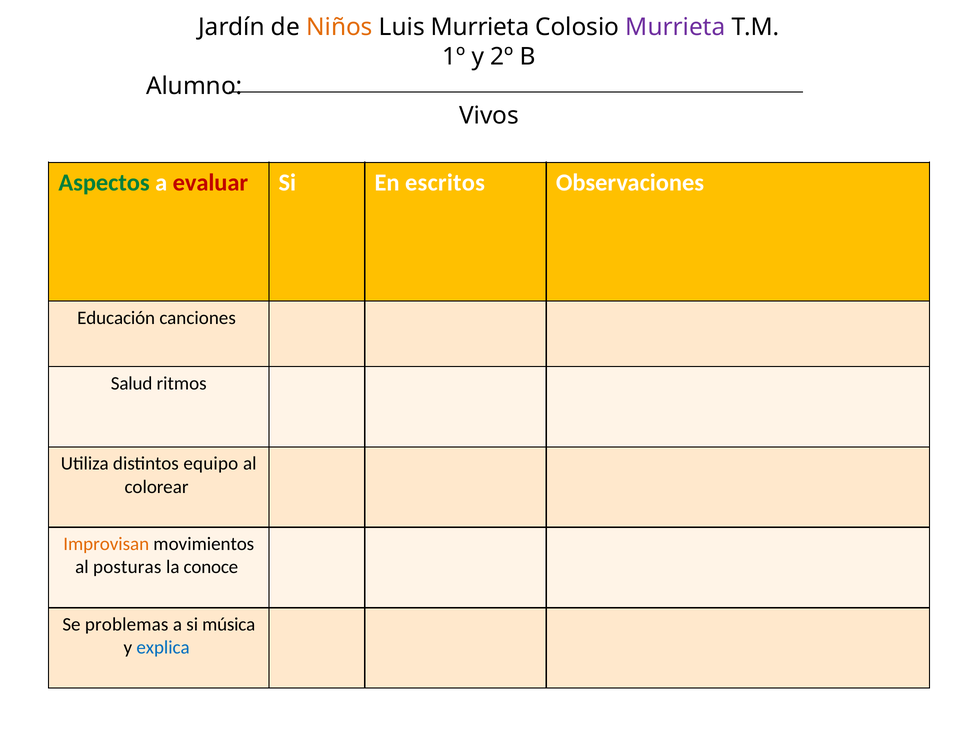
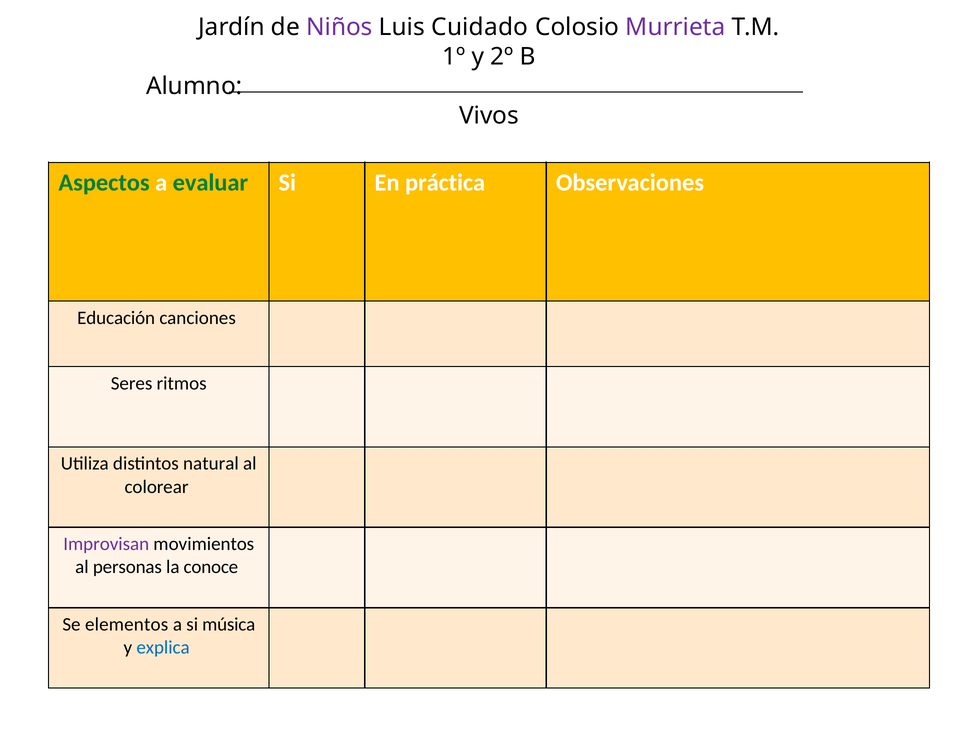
Niños colour: orange -> purple
Luis Murrieta: Murrieta -> Cuidado
evaluar colour: red -> green
escritos: escritos -> práctica
Salud: Salud -> Seres
equipo: equipo -> natural
Improvisan colour: orange -> purple
posturas: posturas -> personas
problemas: problemas -> elementos
